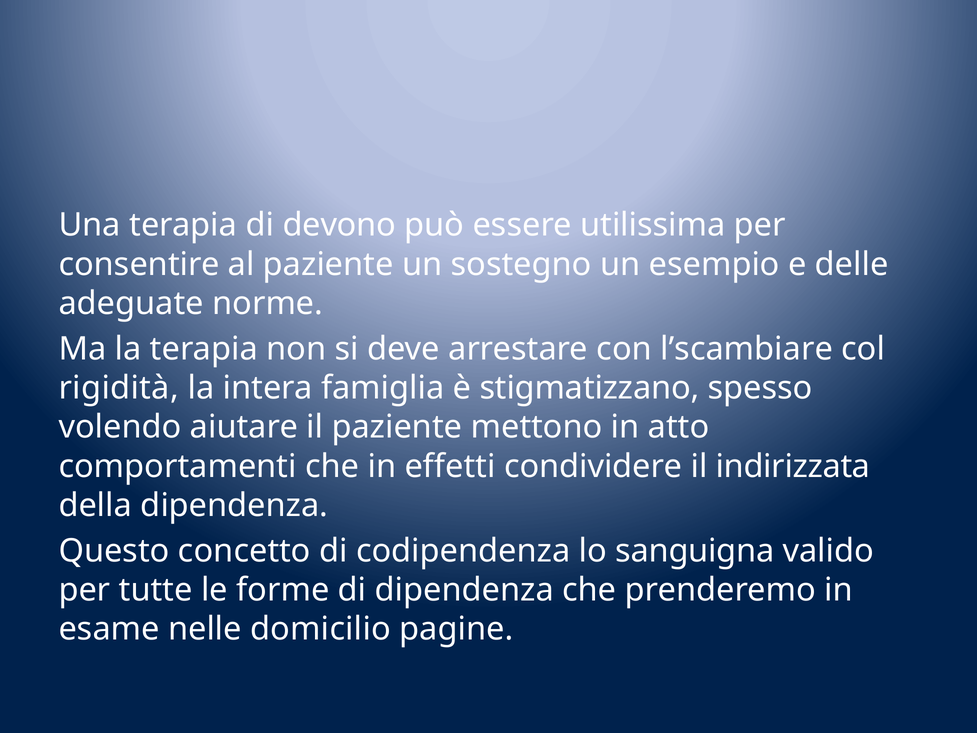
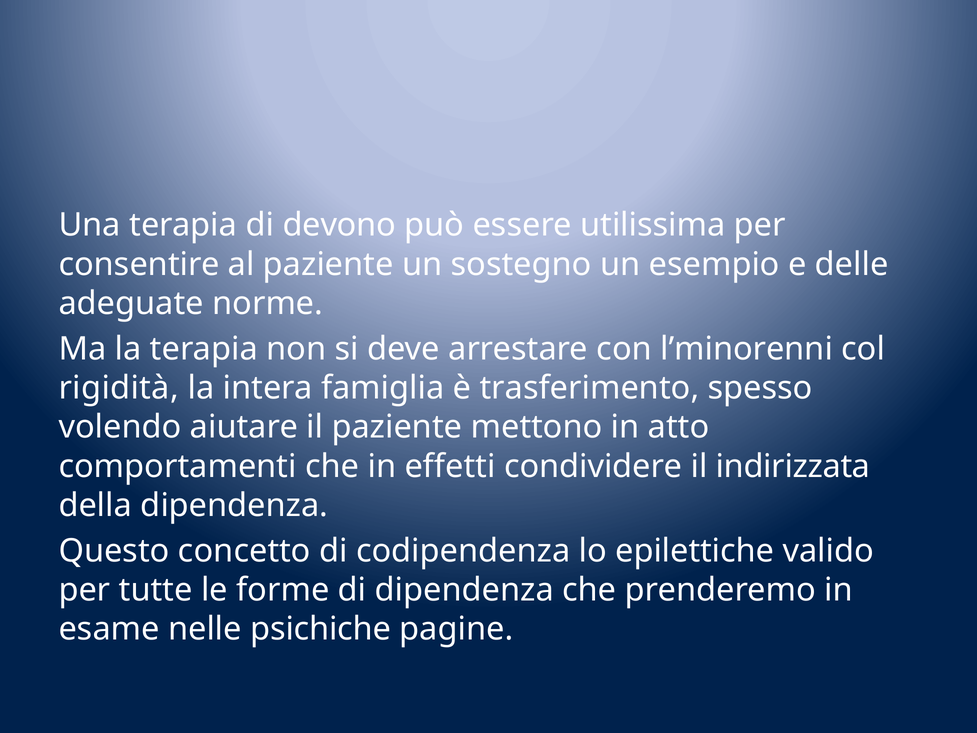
l’scambiare: l’scambiare -> l’minorenni
stigmatizzano: stigmatizzano -> trasferimento
sanguigna: sanguigna -> epilettiche
domicilio: domicilio -> psichiche
